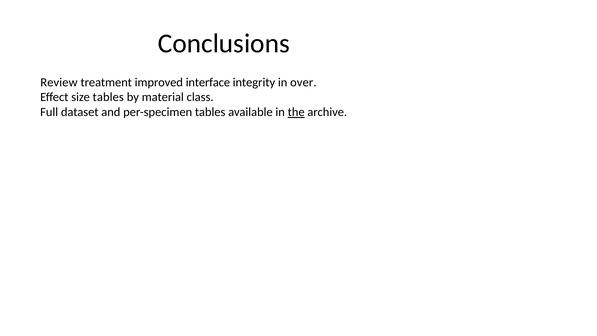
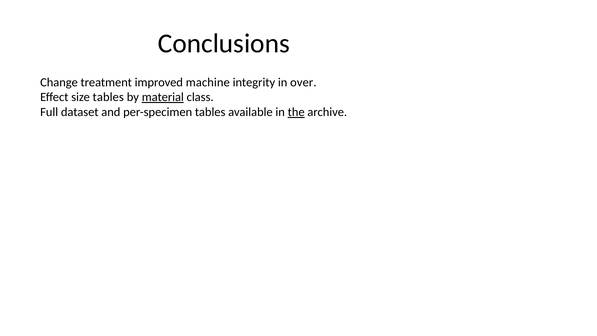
Review: Review -> Change
interface: interface -> machine
material underline: none -> present
